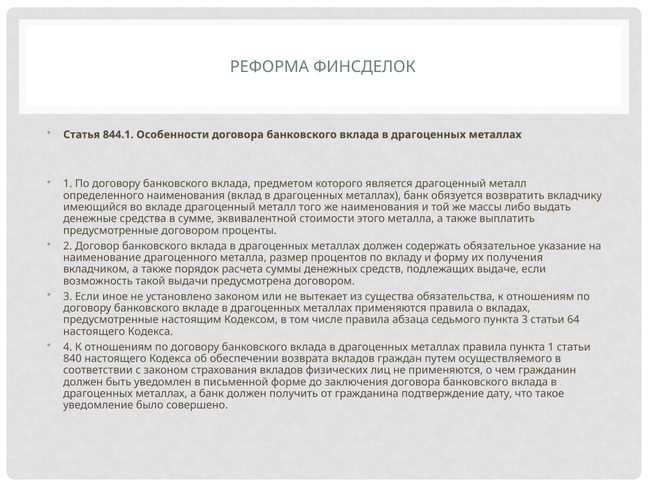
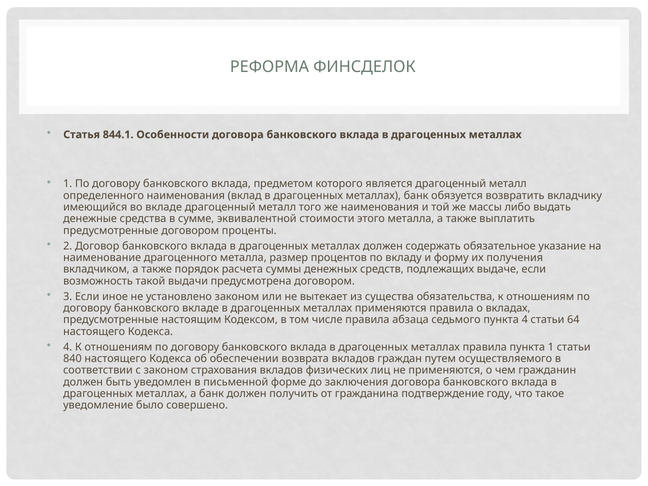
пункта 3: 3 -> 4
дату: дату -> году
